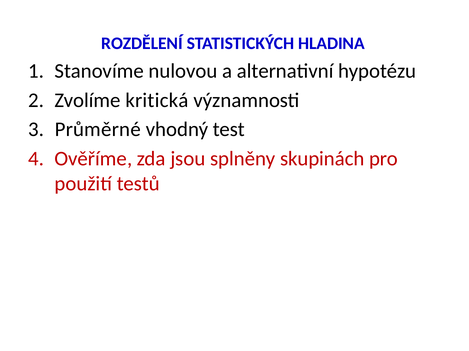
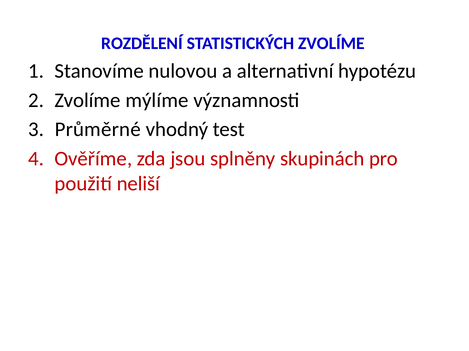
STATISTICKÝCH HLADINA: HLADINA -> ZVOLÍME
kritická: kritická -> mýlíme
testů: testů -> neliší
